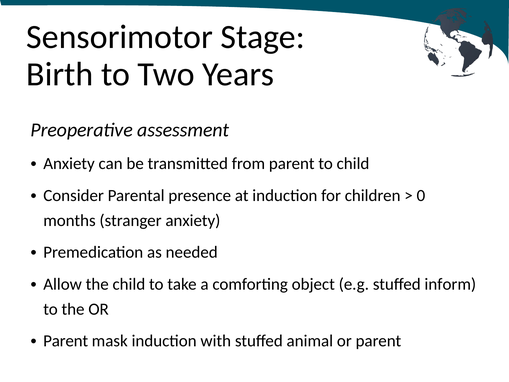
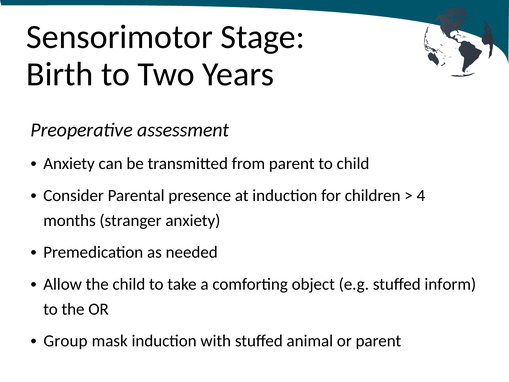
0: 0 -> 4
Parent at (66, 341): Parent -> Group
